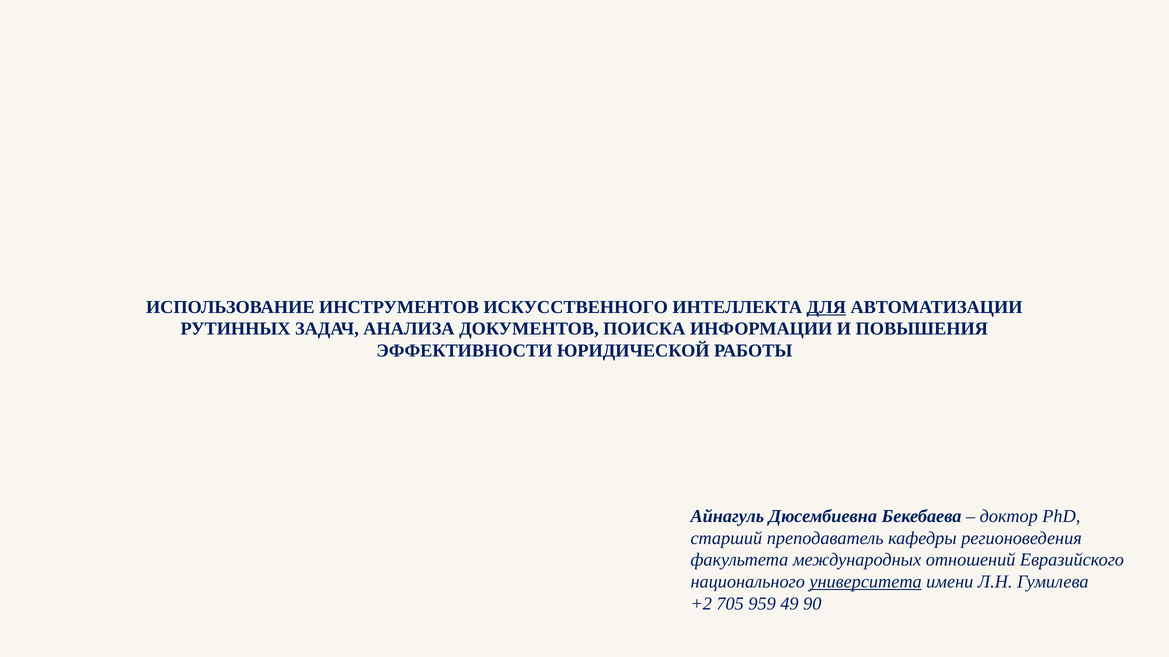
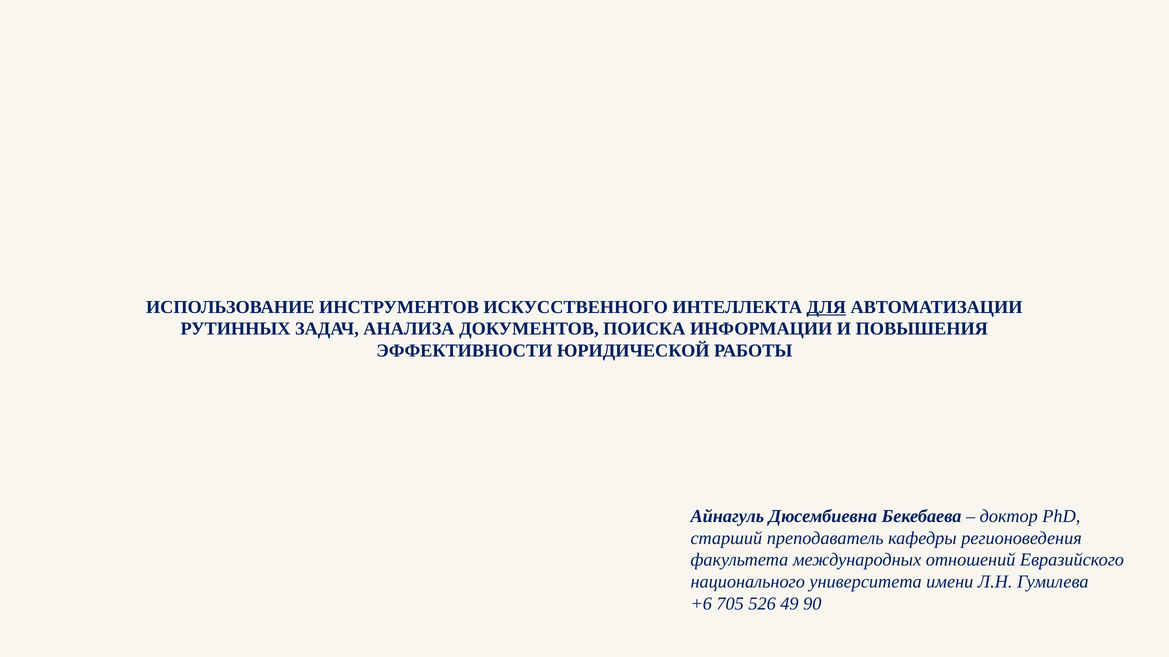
университета underline: present -> none
+2: +2 -> +6
959: 959 -> 526
